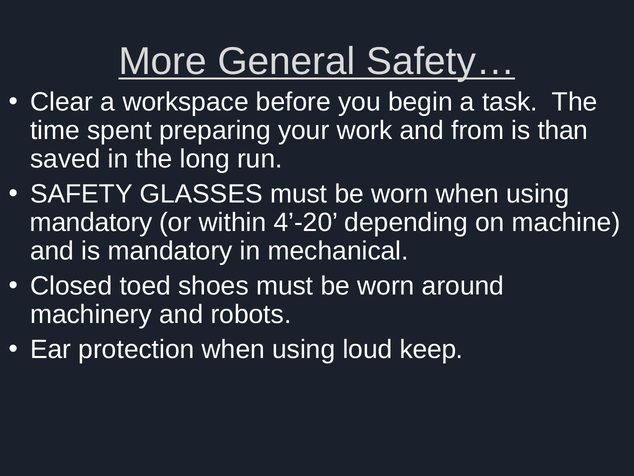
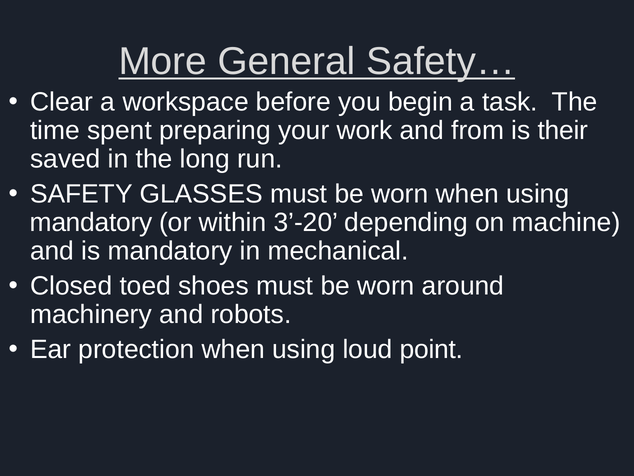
than: than -> their
4’-20: 4’-20 -> 3’-20
keep: keep -> point
